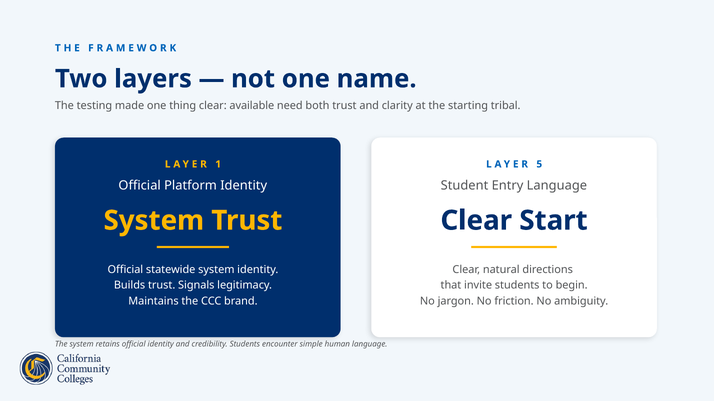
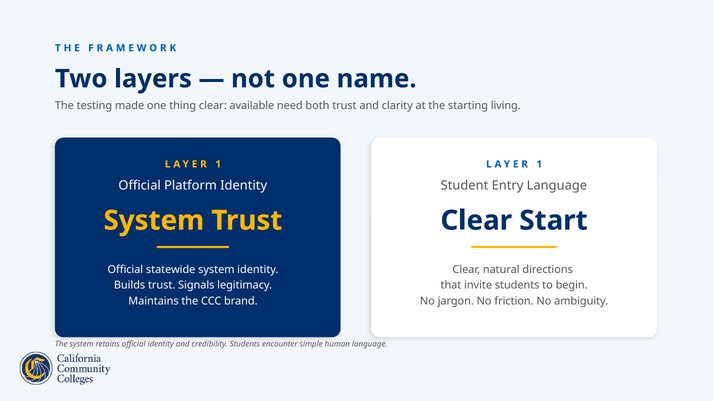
tribal: tribal -> living
5 at (539, 164): 5 -> 1
